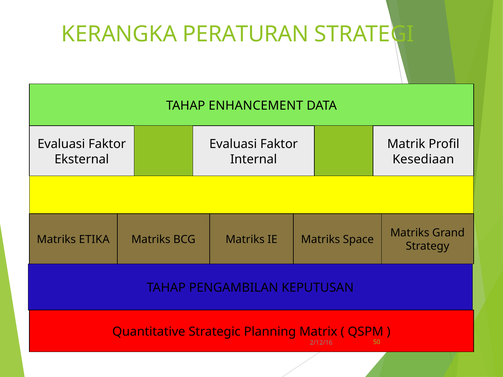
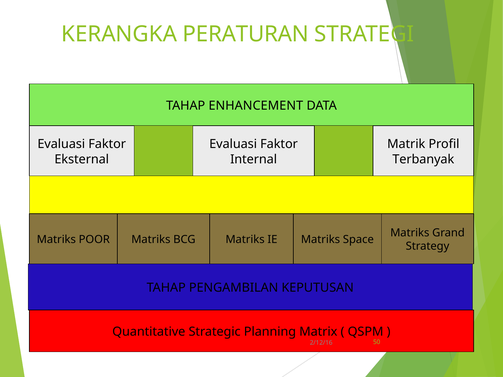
Kesediaan: Kesediaan -> Terbanyak
ETIKA: ETIKA -> POOR
